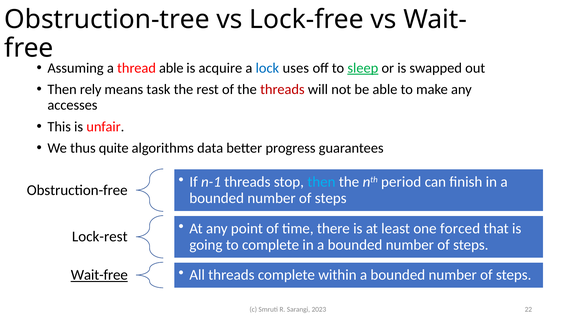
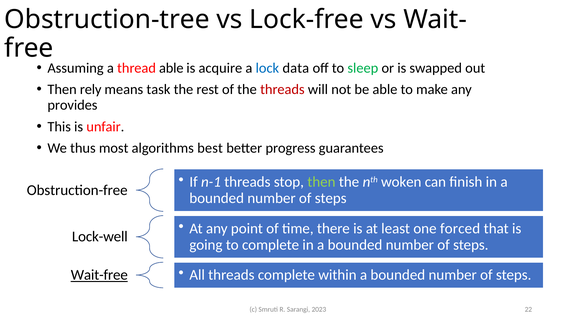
uses: uses -> data
sleep underline: present -> none
accesses: accesses -> provides
quite: quite -> most
data: data -> best
then at (321, 182) colour: light blue -> light green
period: period -> woken
Lock-rest: Lock-rest -> Lock-well
